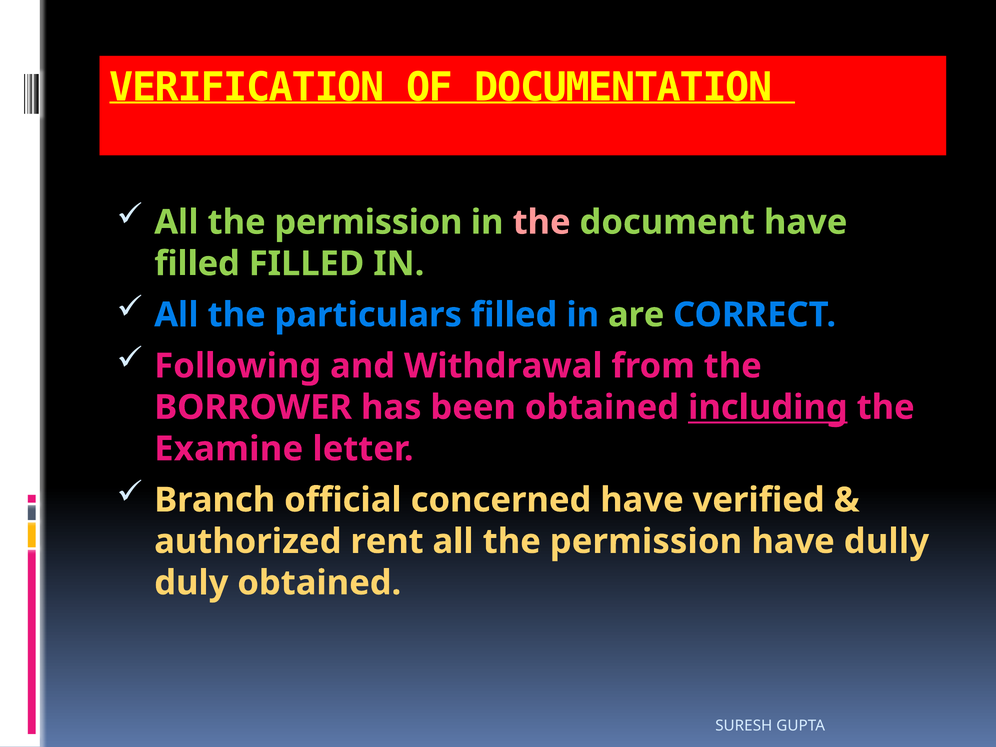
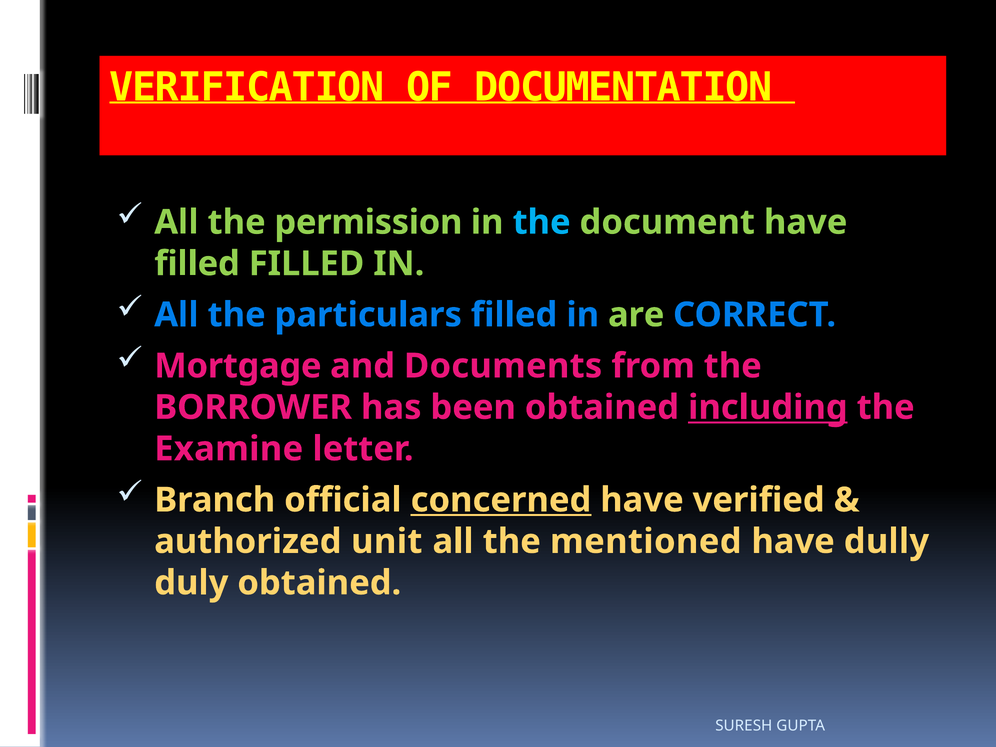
the at (542, 222) colour: pink -> light blue
Following: Following -> Mortgage
Withdrawal: Withdrawal -> Documents
concerned underline: none -> present
rent: rent -> unit
permission at (646, 541): permission -> mentioned
